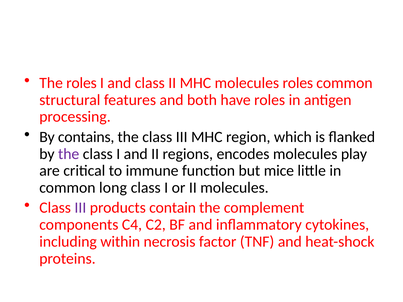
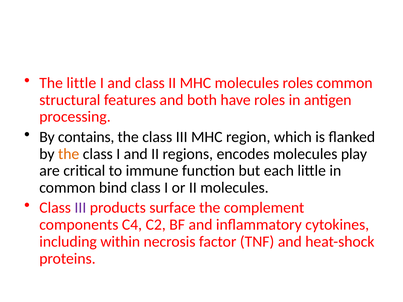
The roles: roles -> little
the at (69, 154) colour: purple -> orange
mice: mice -> each
long: long -> bind
contain: contain -> surface
